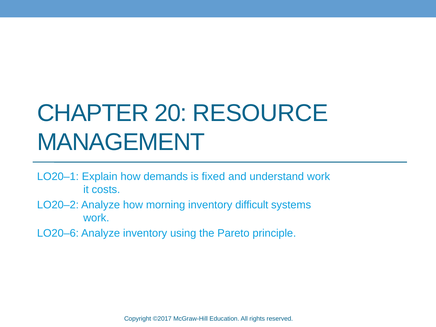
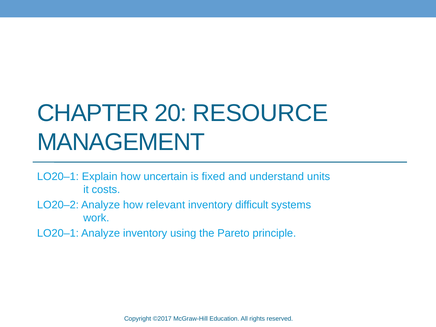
demands: demands -> uncertain
understand work: work -> units
morning: morning -> relevant
LO20–6 at (58, 233): LO20–6 -> LO20–1
